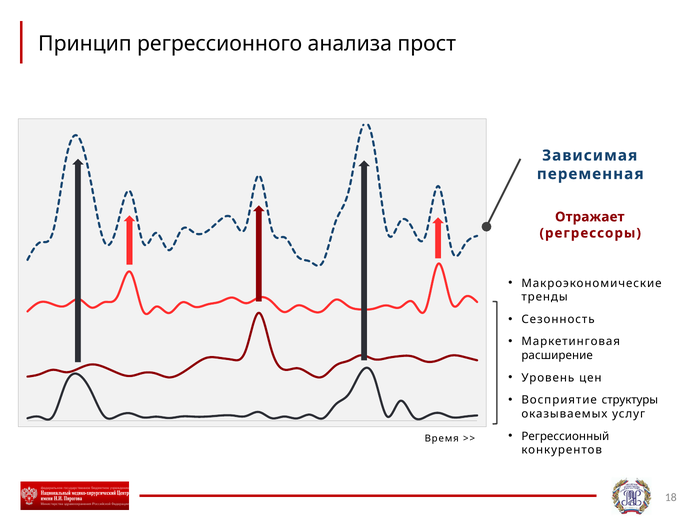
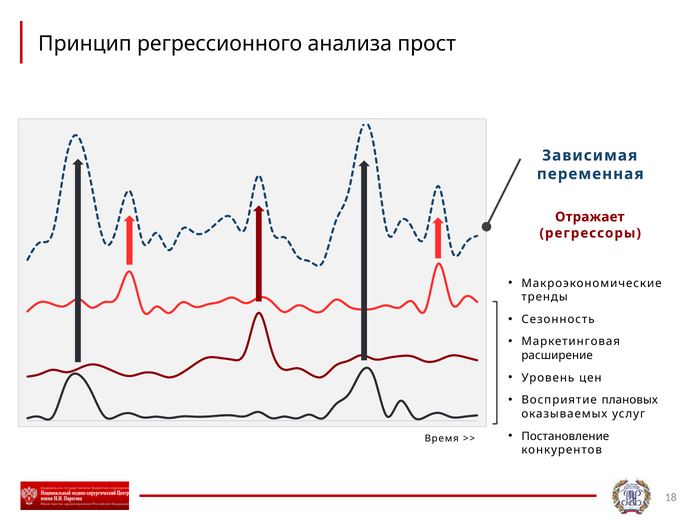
структуры: структуры -> плановых
Регрессионный: Регрессионный -> Постановление
